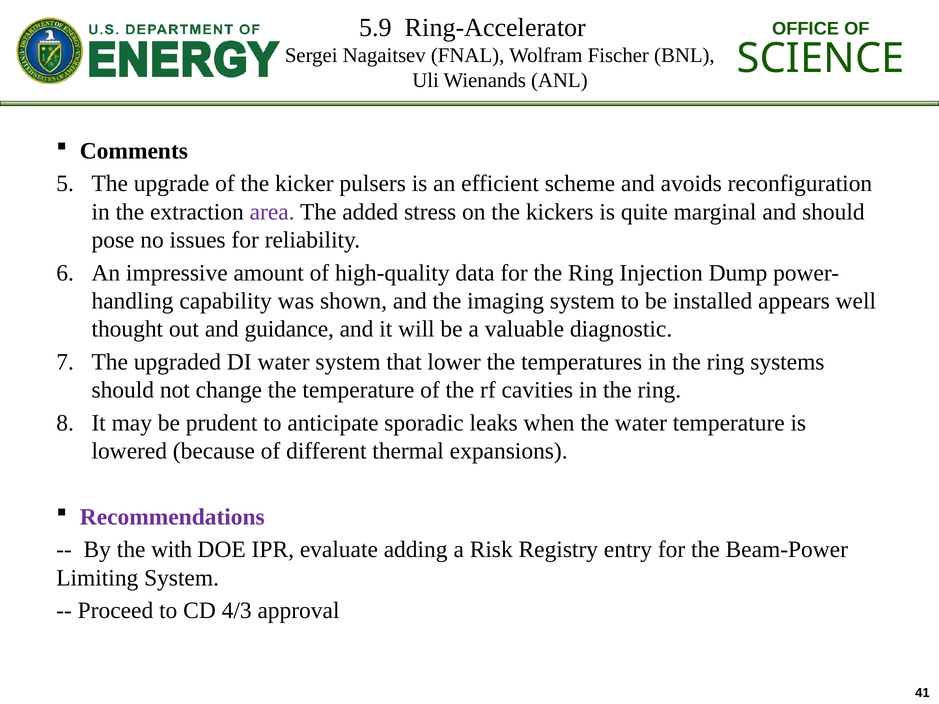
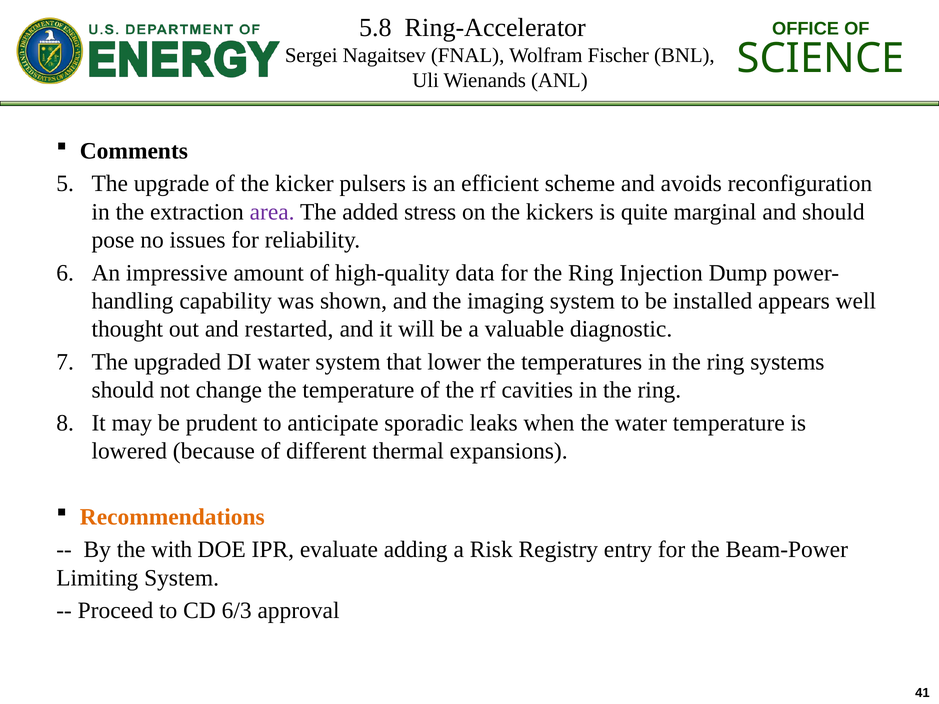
5.9: 5.9 -> 5.8
guidance: guidance -> restarted
Recommendations colour: purple -> orange
4/3: 4/3 -> 6/3
